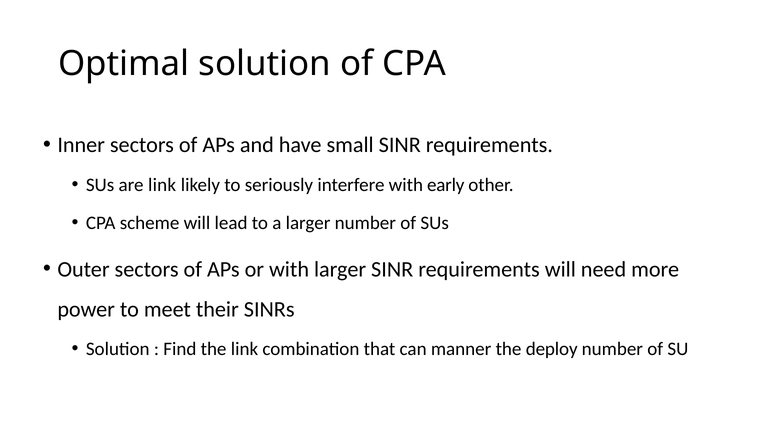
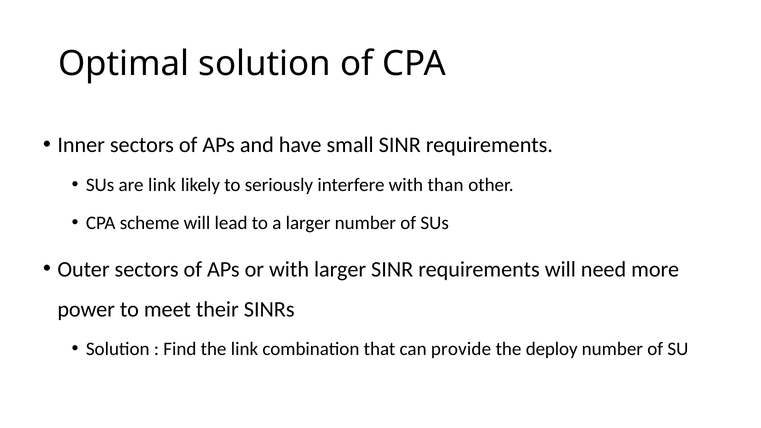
early: early -> than
manner: manner -> provide
